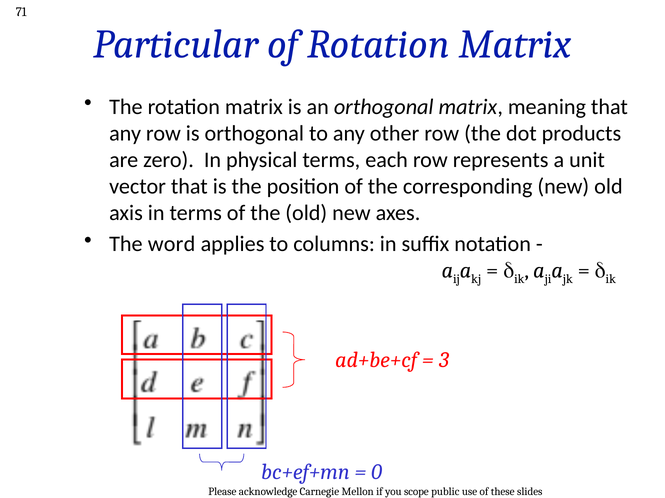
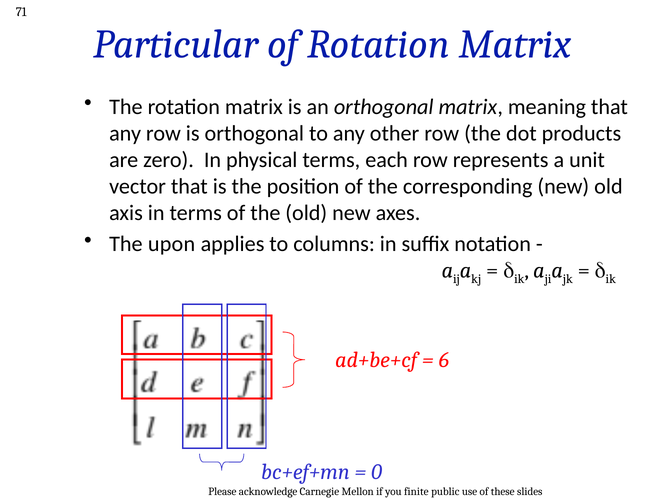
word: word -> upon
3: 3 -> 6
scope: scope -> finite
